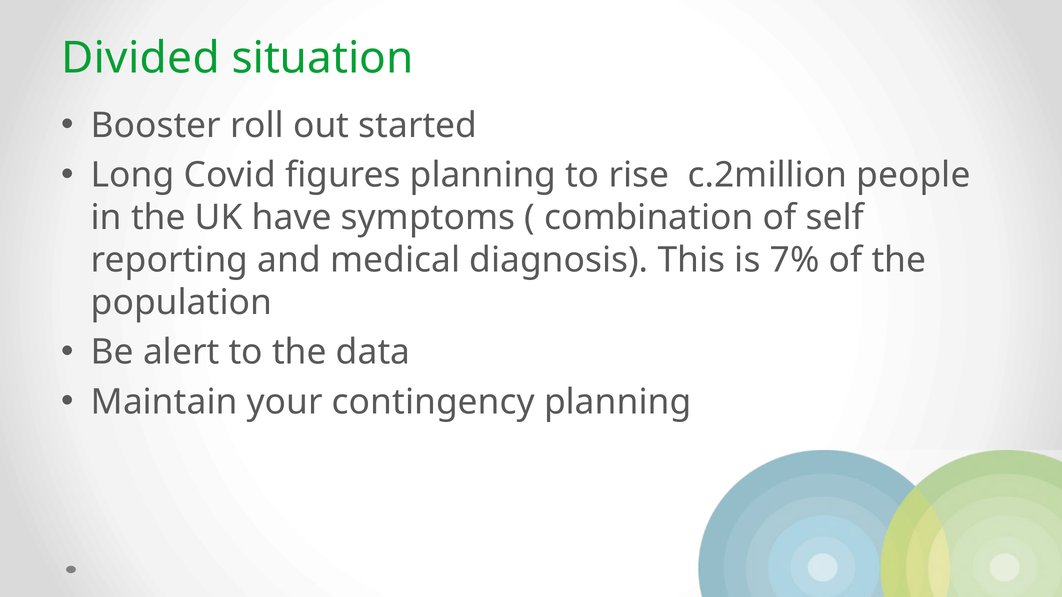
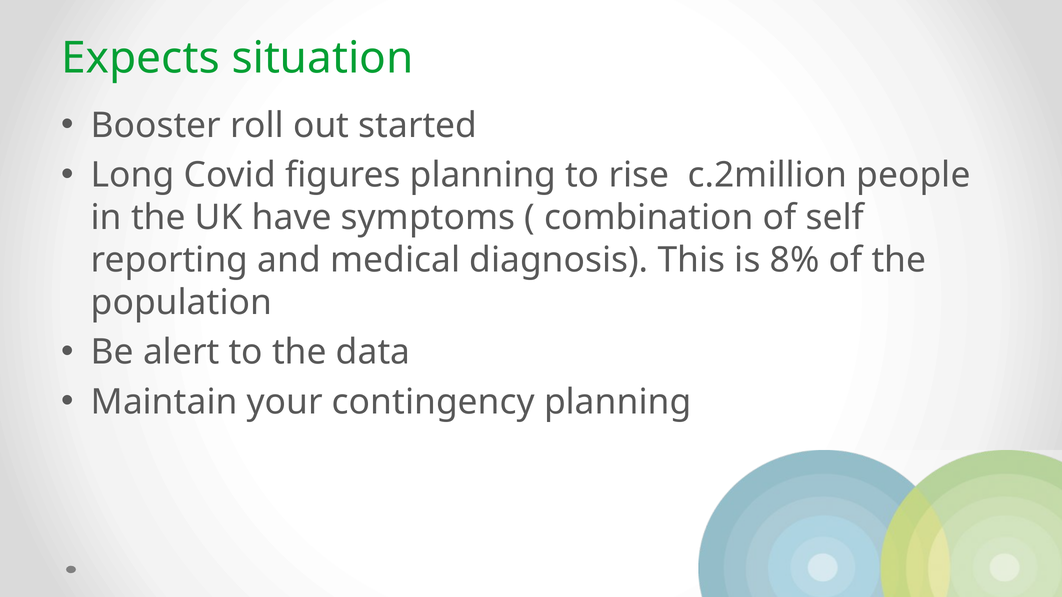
Divided: Divided -> Expects
7%: 7% -> 8%
